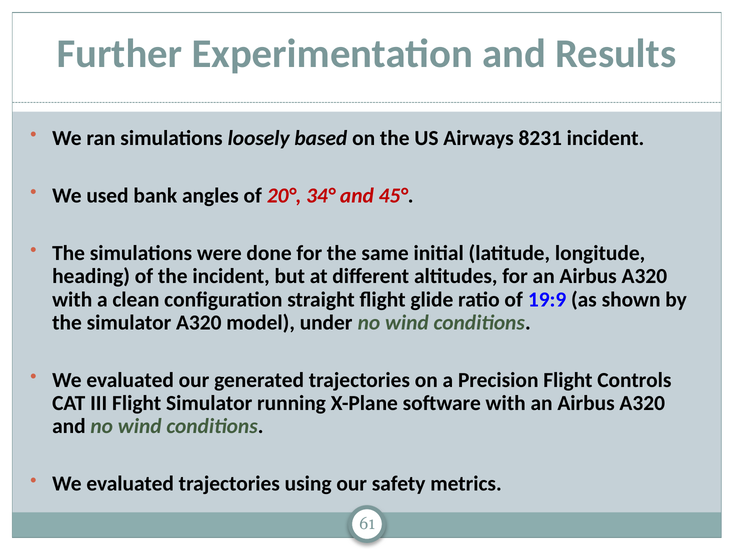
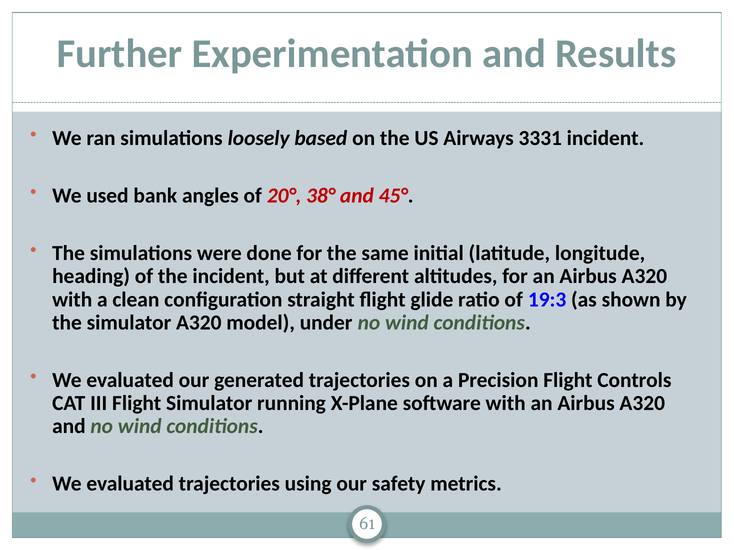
8231: 8231 -> 3331
34°: 34° -> 38°
19:9: 19:9 -> 19:3
